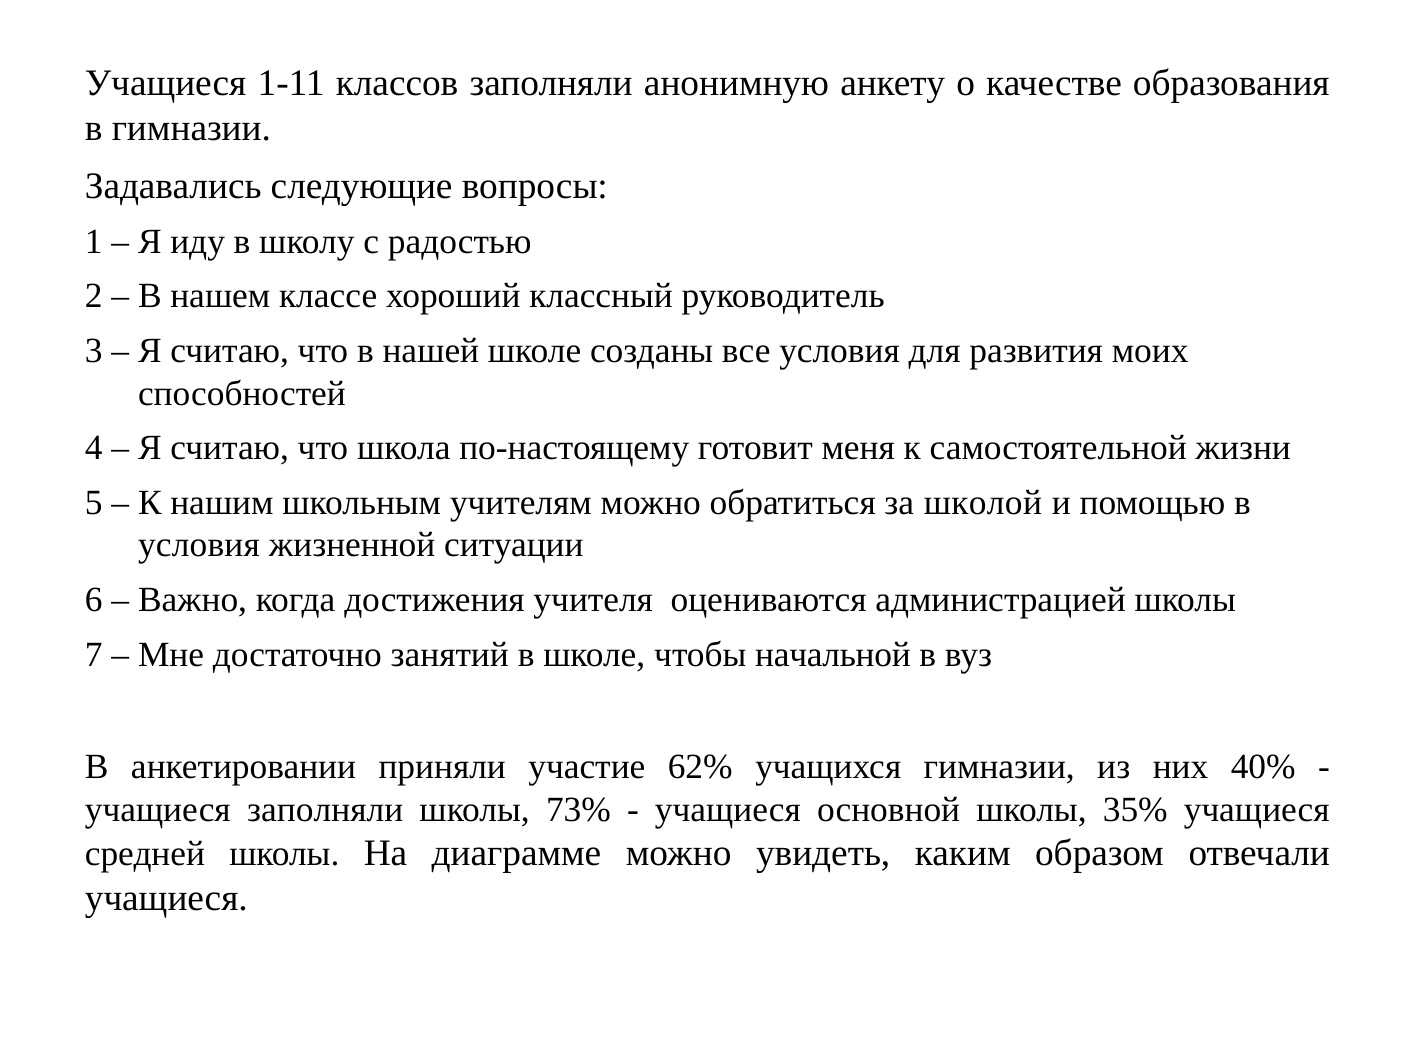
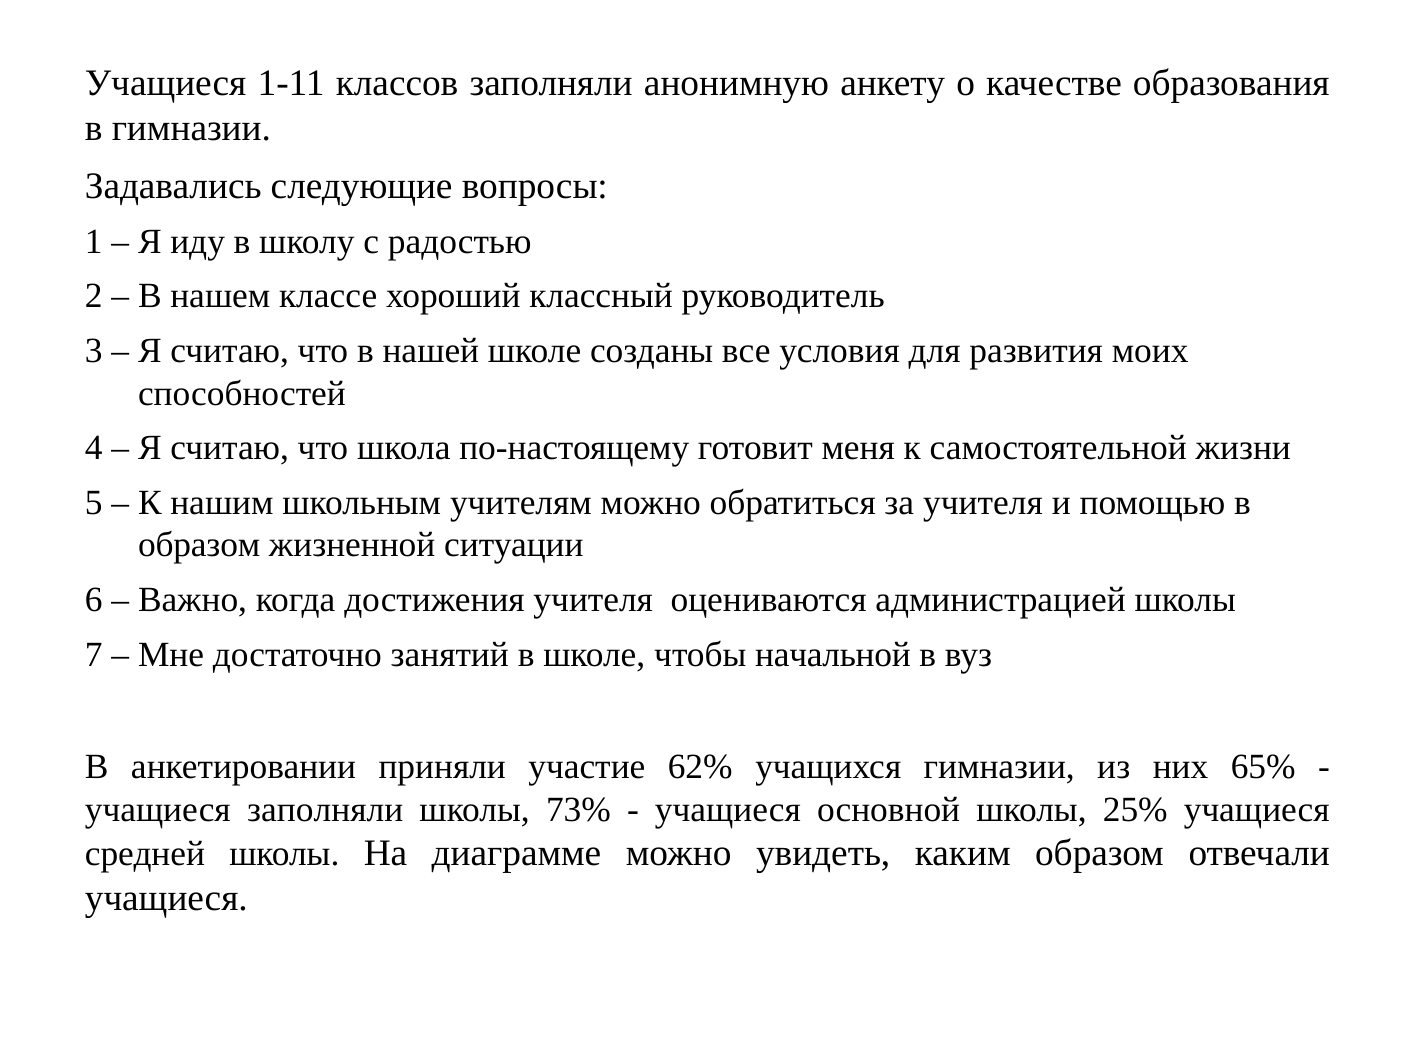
за школой: школой -> учителя
условия at (199, 545): условия -> образом
40%: 40% -> 65%
35%: 35% -> 25%
